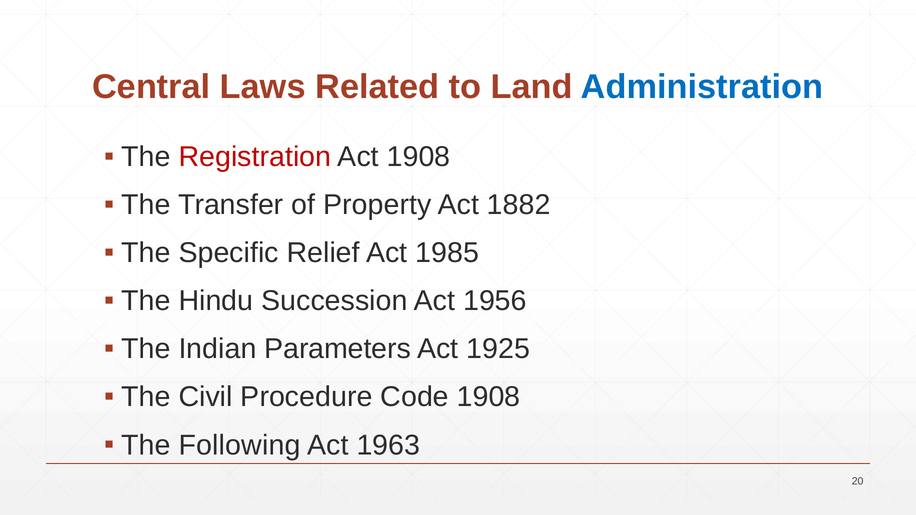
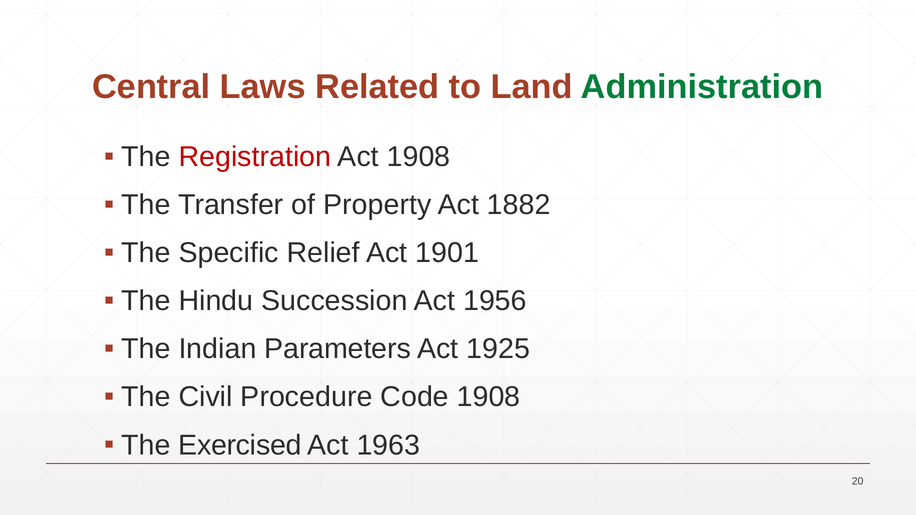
Administration colour: blue -> green
1985: 1985 -> 1901
Following: Following -> Exercised
